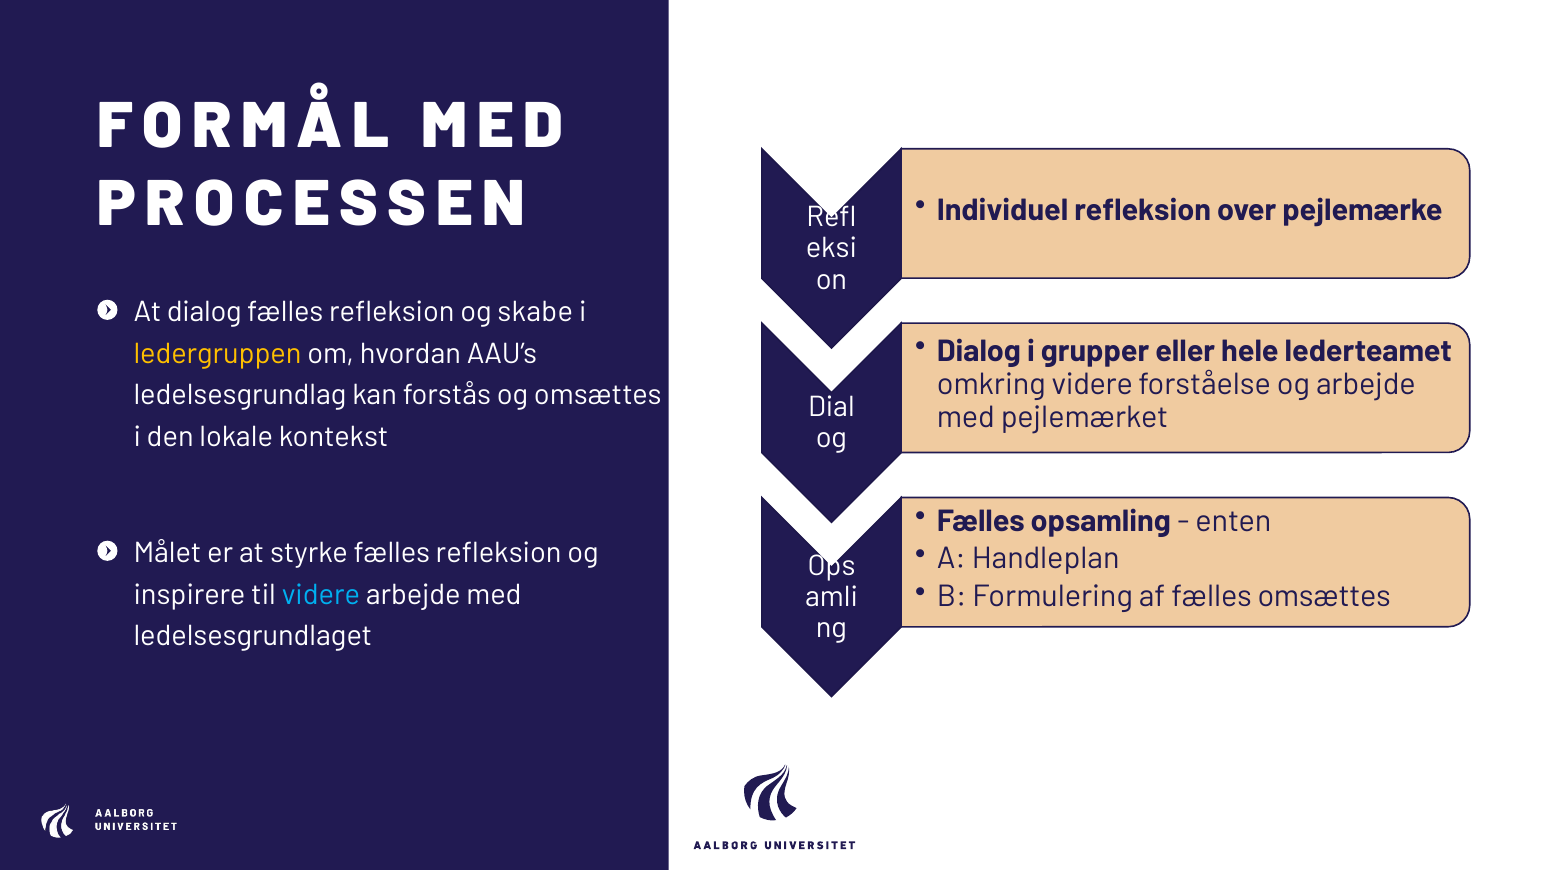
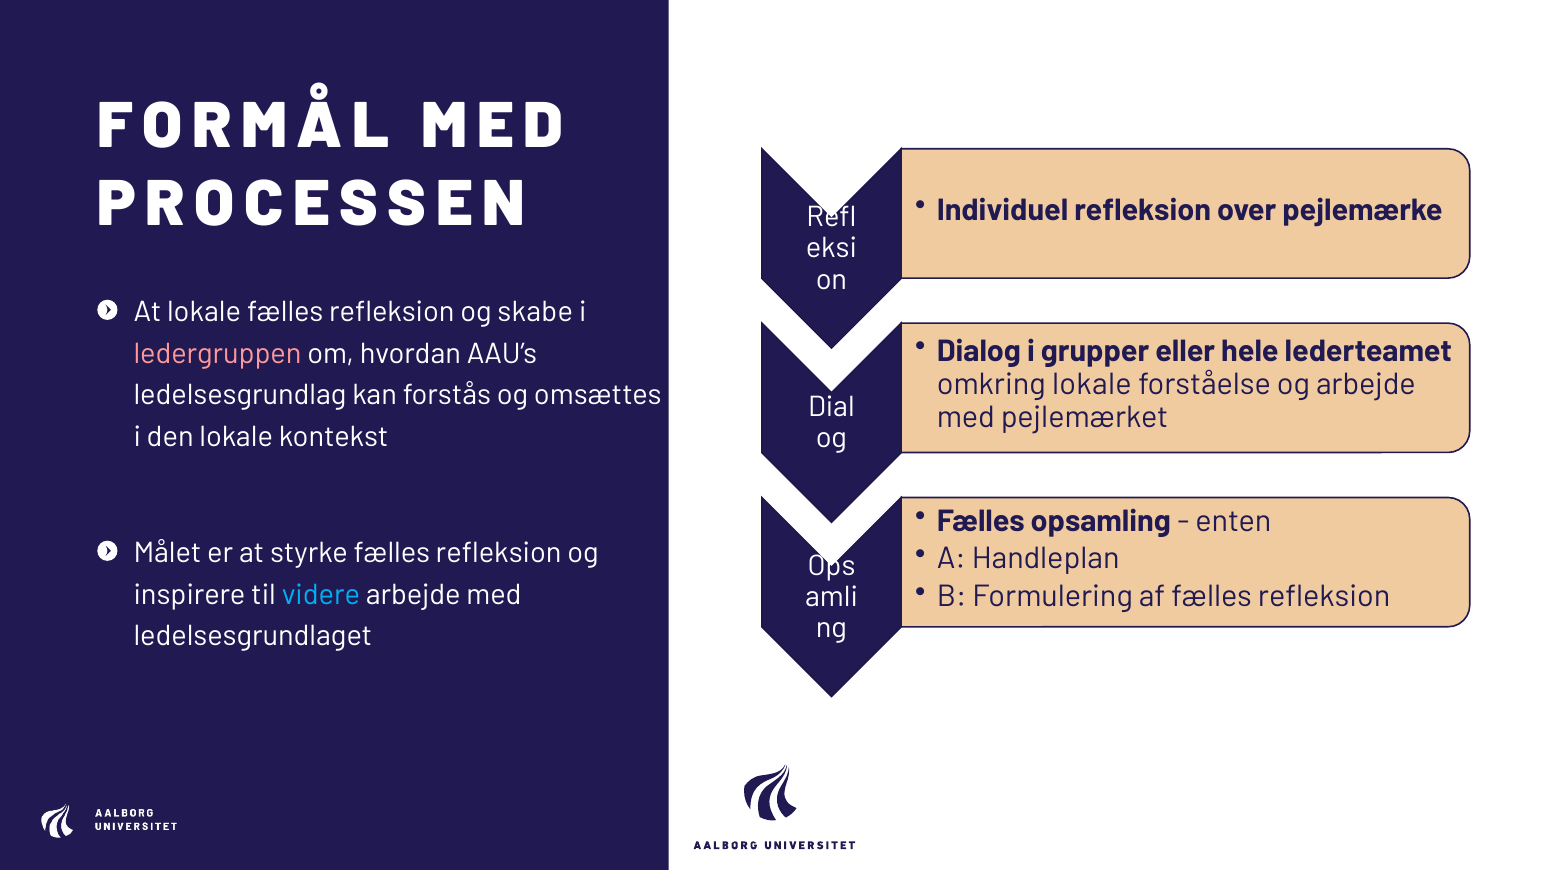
At dialog: dialog -> lokale
ledergruppen colour: yellow -> pink
videre at (1092, 385): videre -> lokale
omsættes at (1324, 597): omsættes -> refleksion
